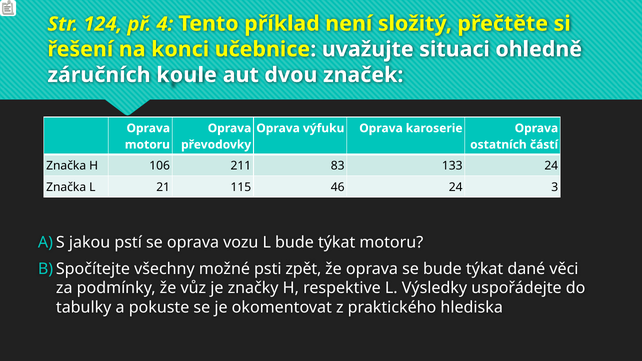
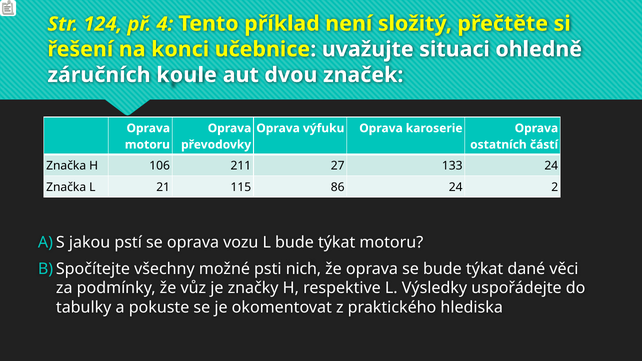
83: 83 -> 27
46: 46 -> 86
3: 3 -> 2
zpět: zpět -> nich
